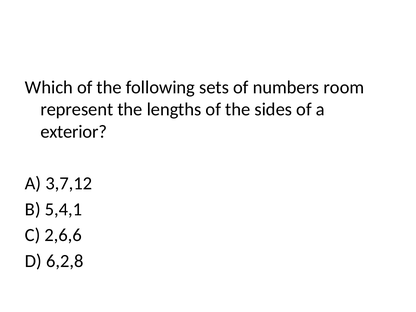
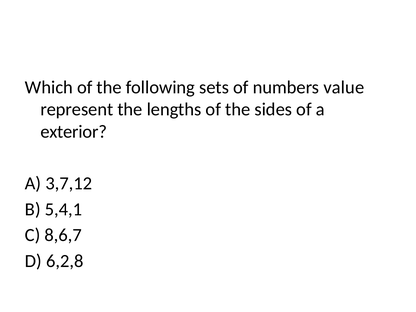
room: room -> value
2,6,6: 2,6,6 -> 8,6,7
